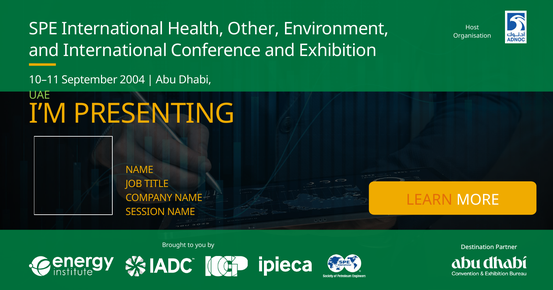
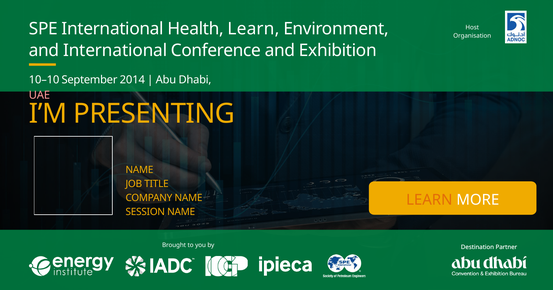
Health Other: Other -> Learn
10–11: 10–11 -> 10–10
2004: 2004 -> 2014
UAE colour: light green -> pink
